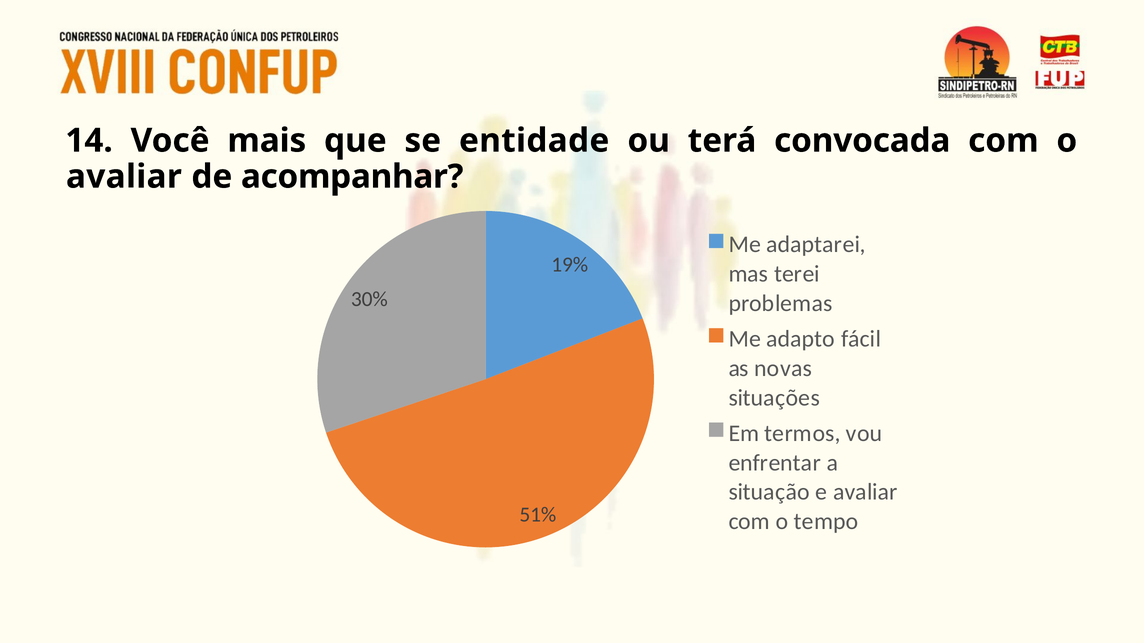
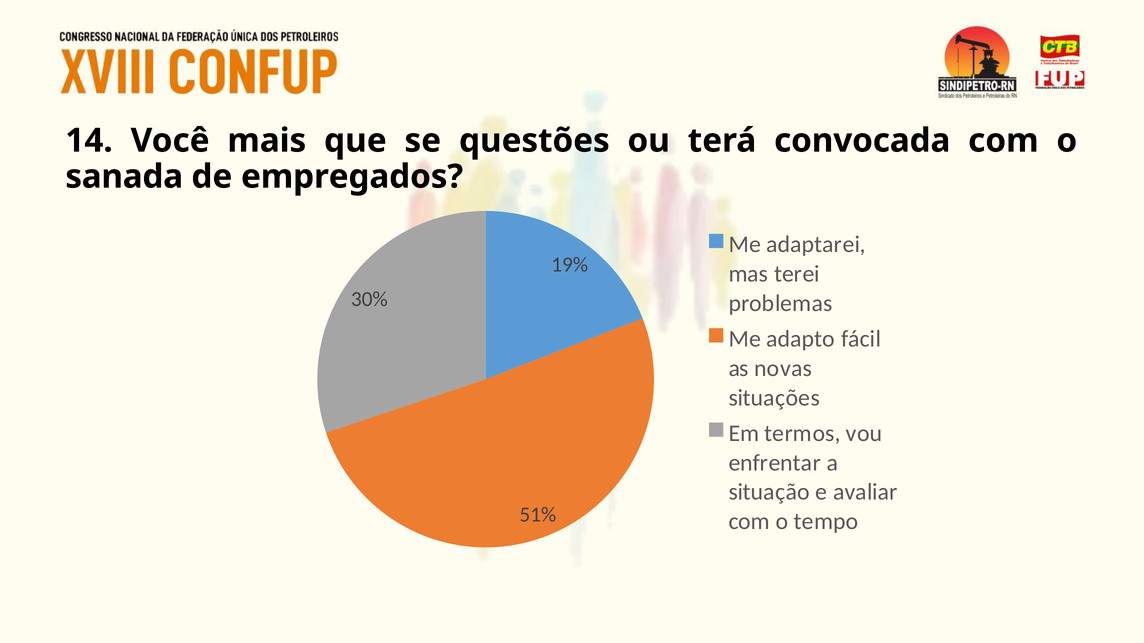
entidade: entidade -> questões
avaliar at (124, 177): avaliar -> sanada
acompanhar: acompanhar -> empregados
